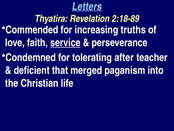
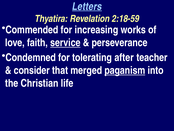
2:18-89: 2:18-89 -> 2:18-59
truths: truths -> works
deficient: deficient -> consider
paganism underline: none -> present
